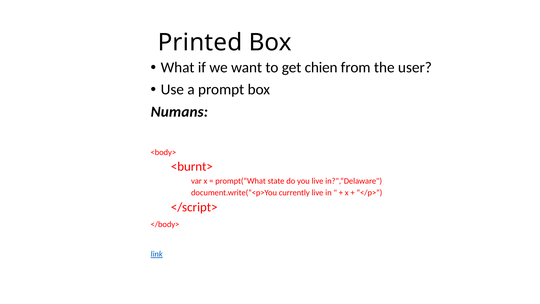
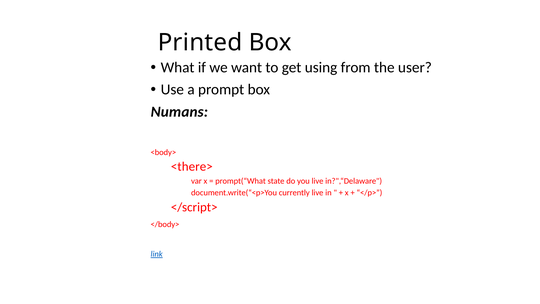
chien: chien -> using
<burnt>: <burnt> -> <there>
